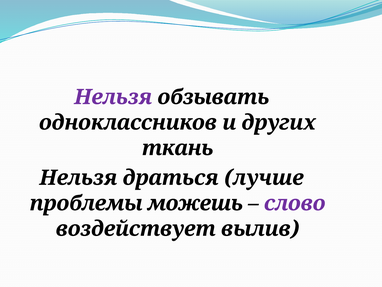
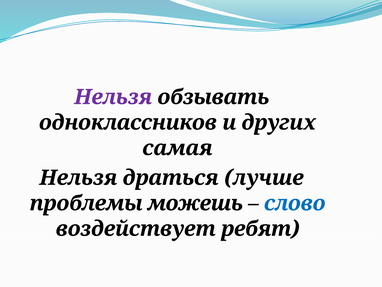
ткань: ткань -> самая
слово colour: purple -> blue
вылив: вылив -> ребят
